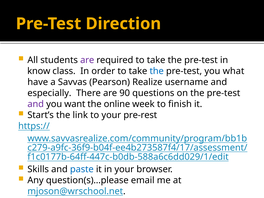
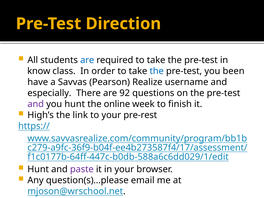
are at (87, 60) colour: purple -> blue
what: what -> been
90: 90 -> 92
you want: want -> hunt
Start’s: Start’s -> High’s
Skills at (38, 169): Skills -> Hunt
paste colour: blue -> purple
